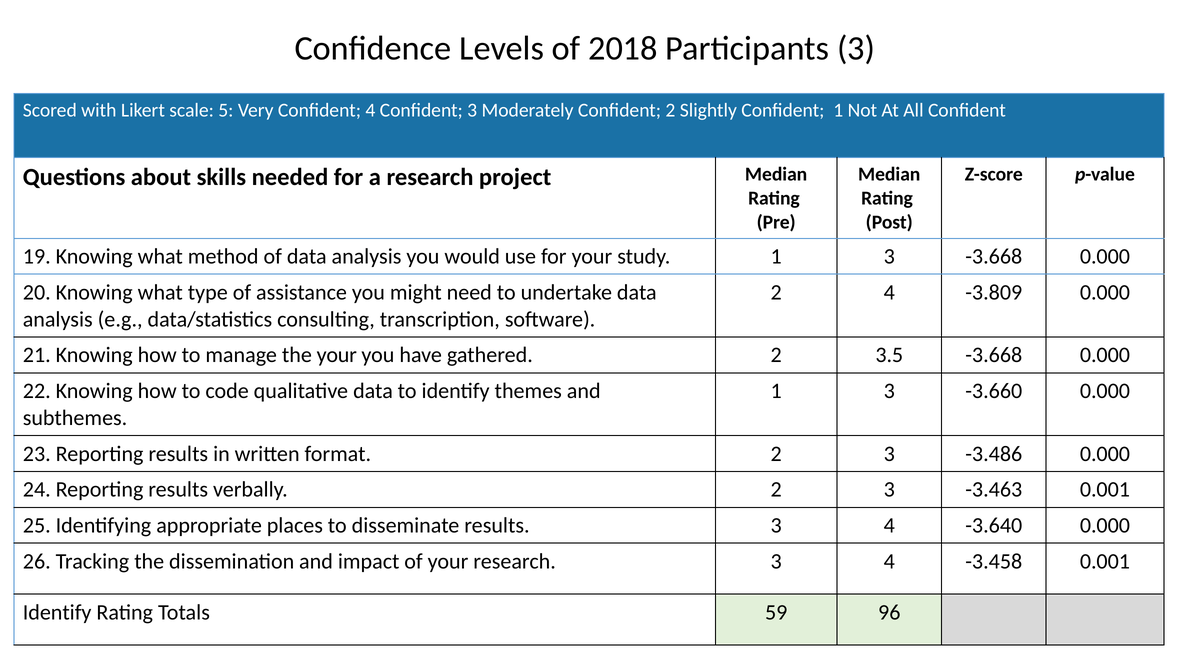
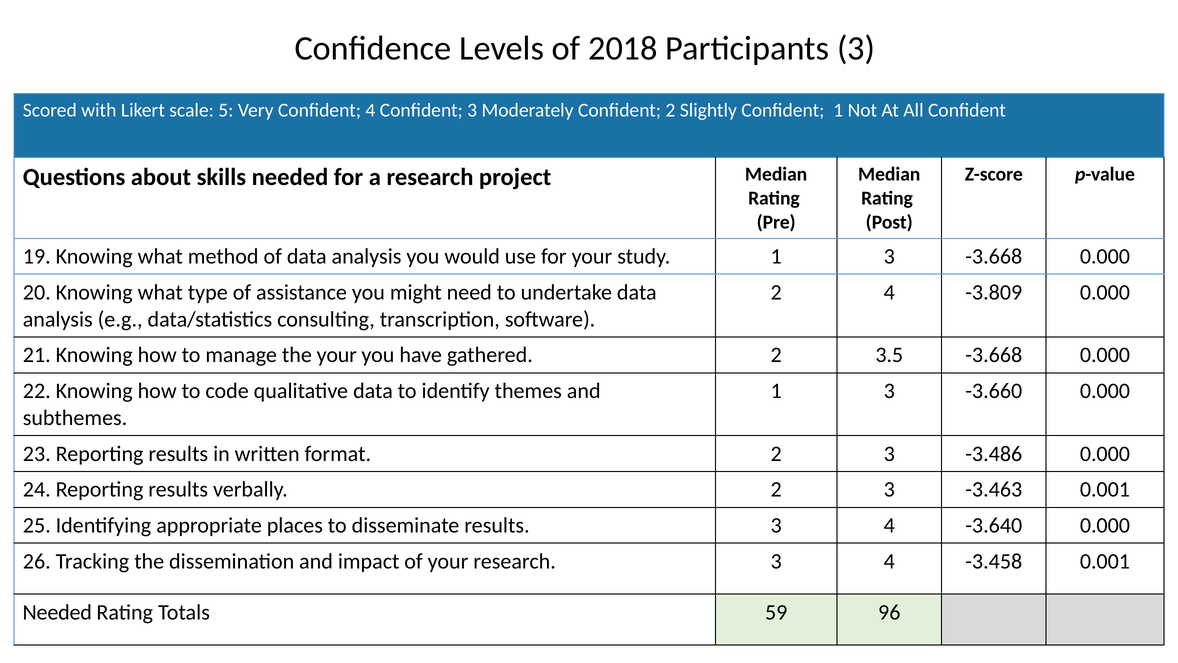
Identify at (57, 612): Identify -> Needed
